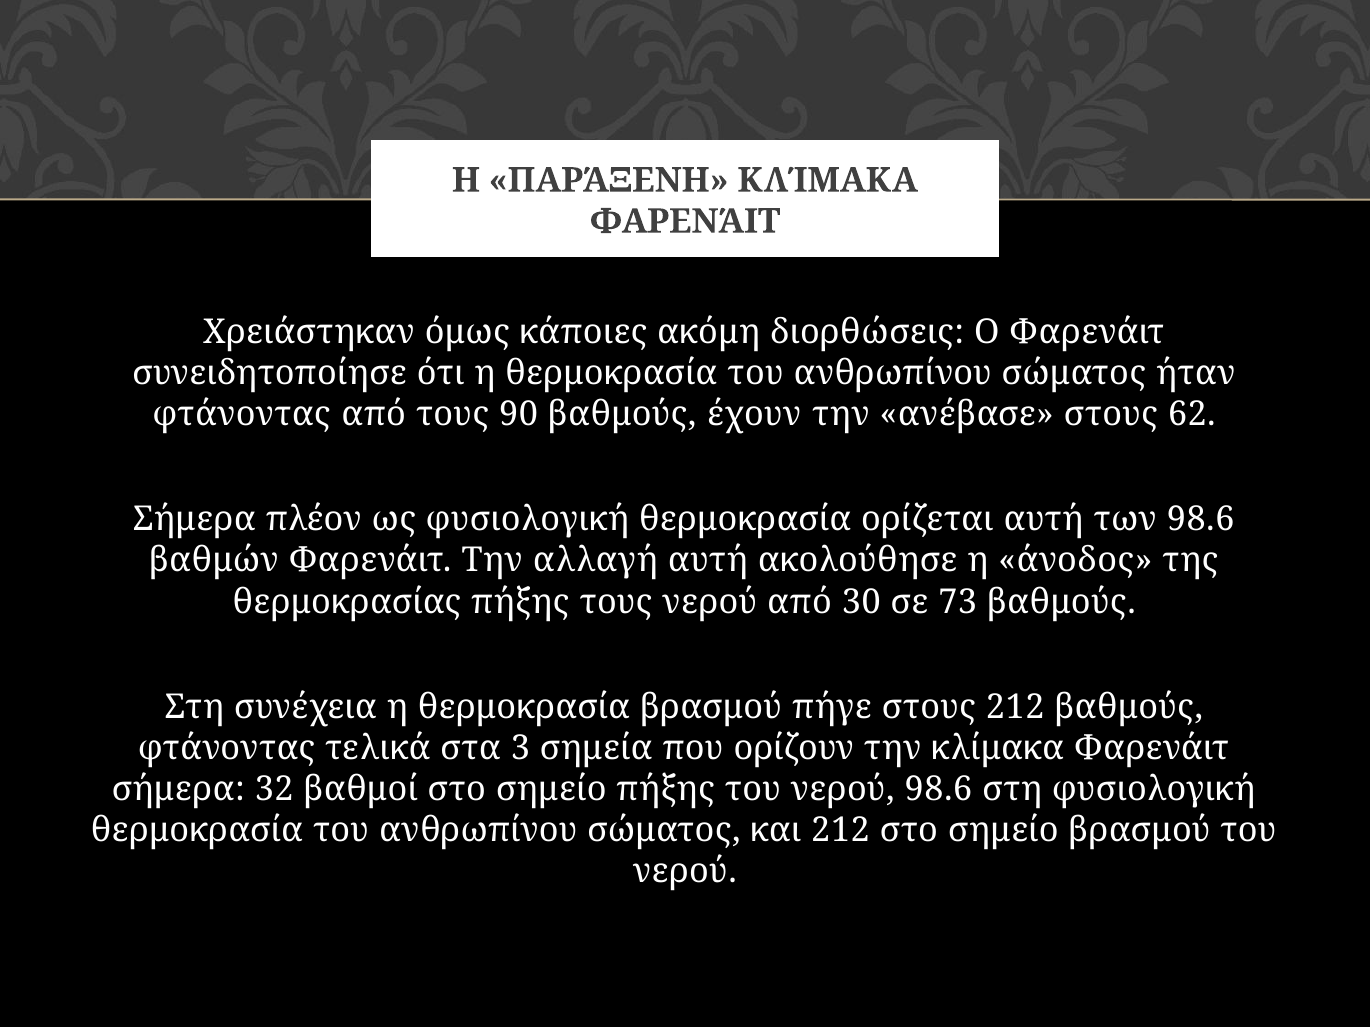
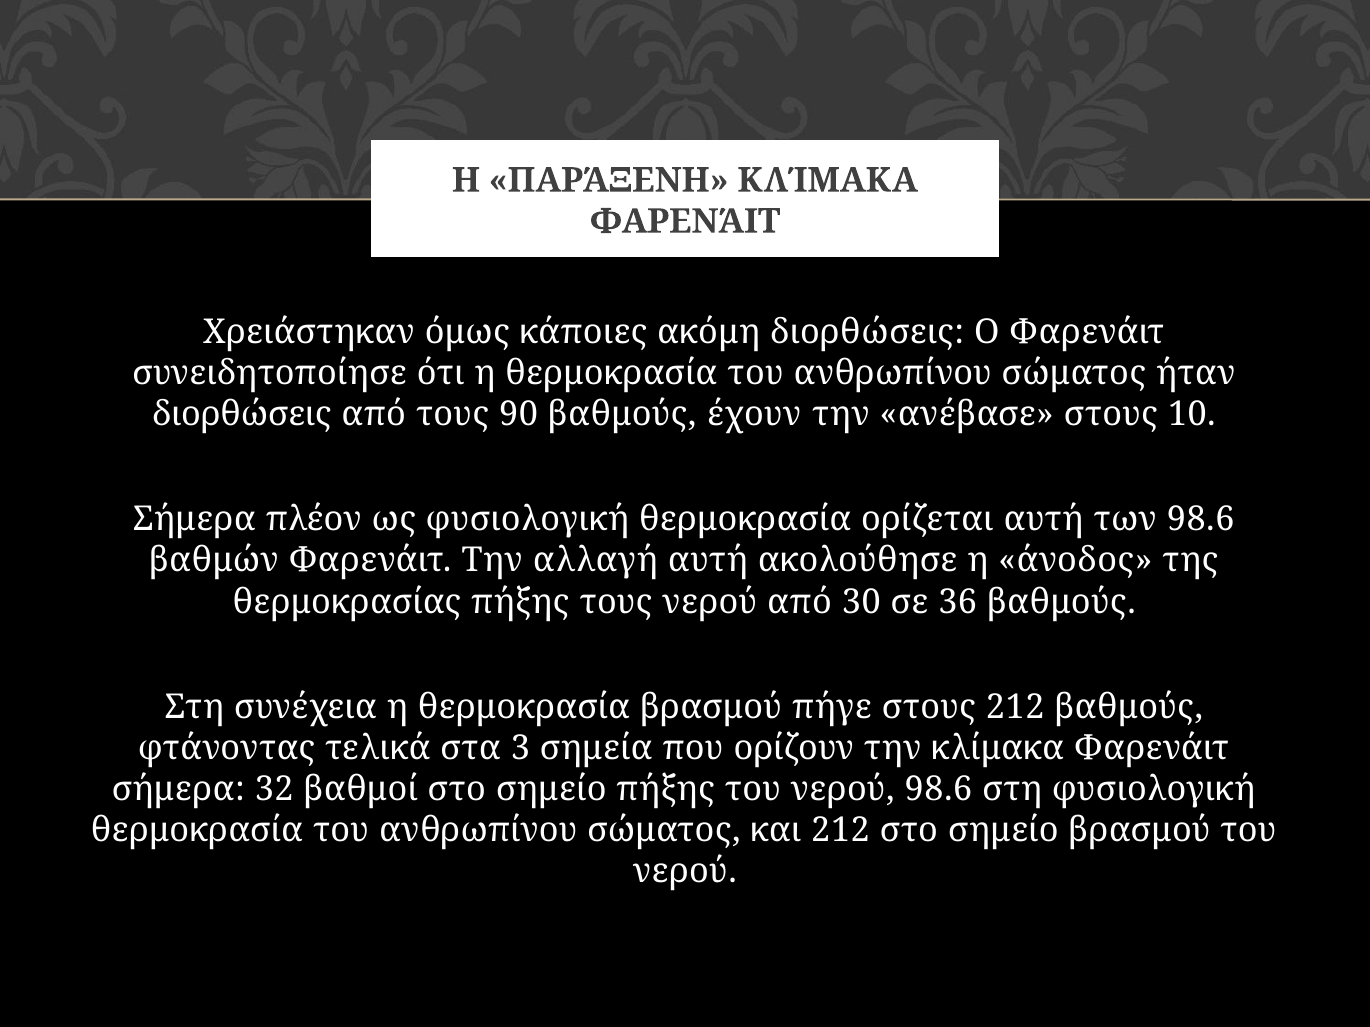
φτάνοντας at (242, 415): φτάνοντας -> διορθώσεις
62: 62 -> 10
73: 73 -> 36
